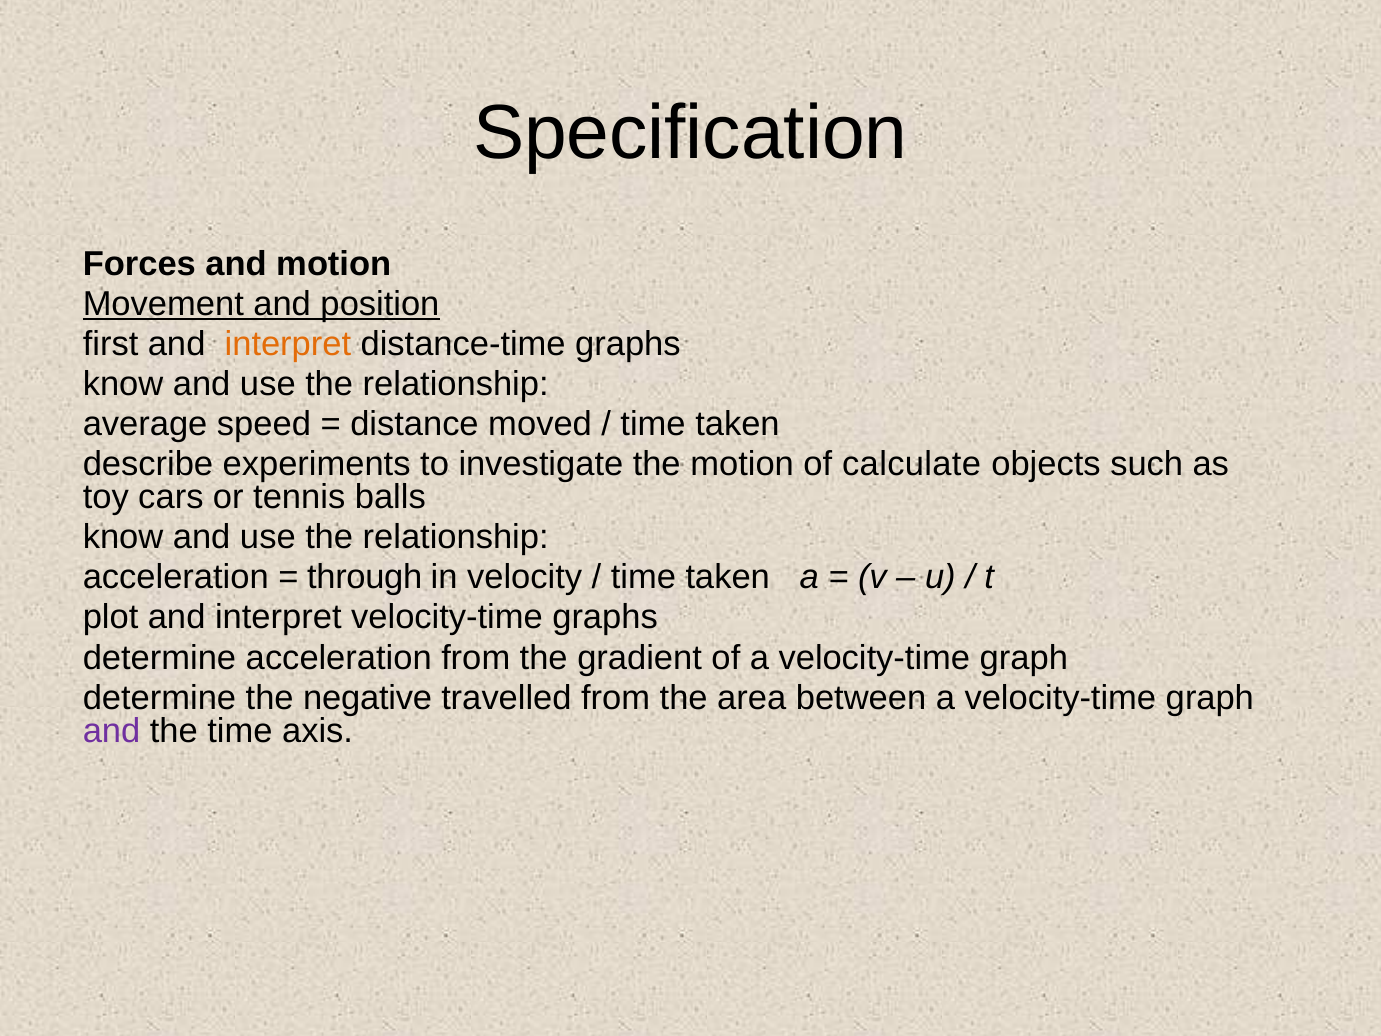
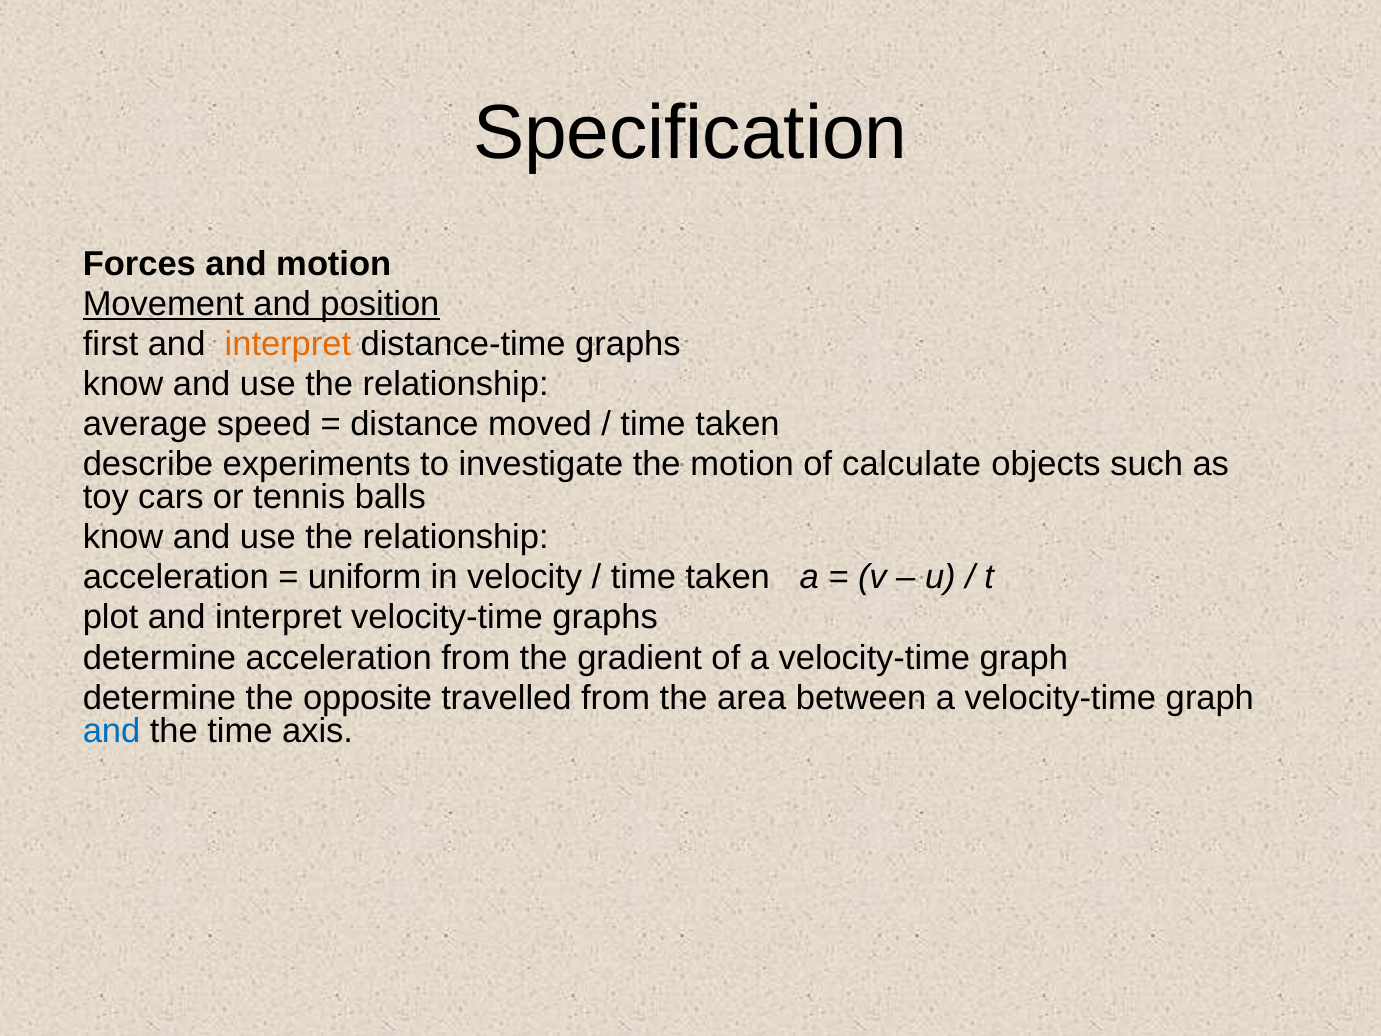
through: through -> uniform
negative: negative -> opposite
and at (112, 731) colour: purple -> blue
